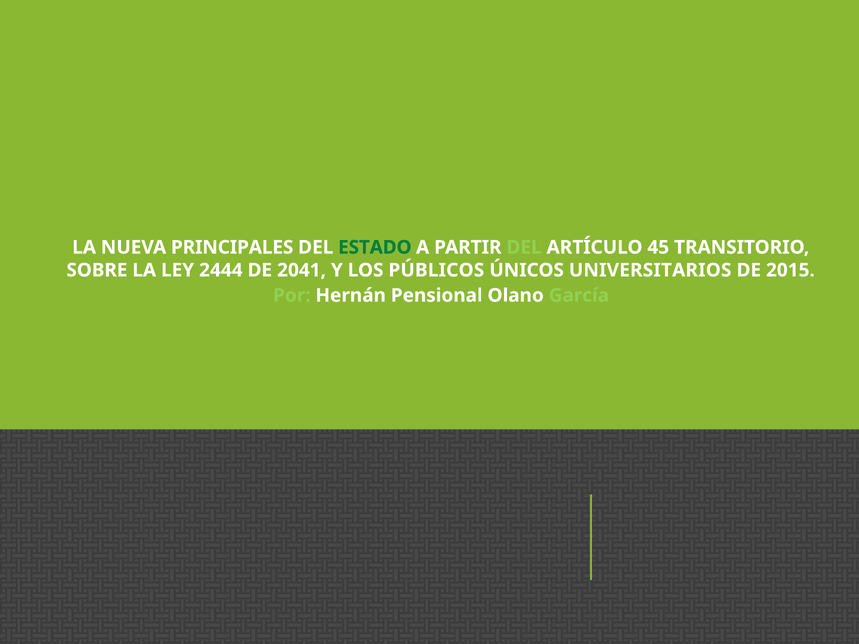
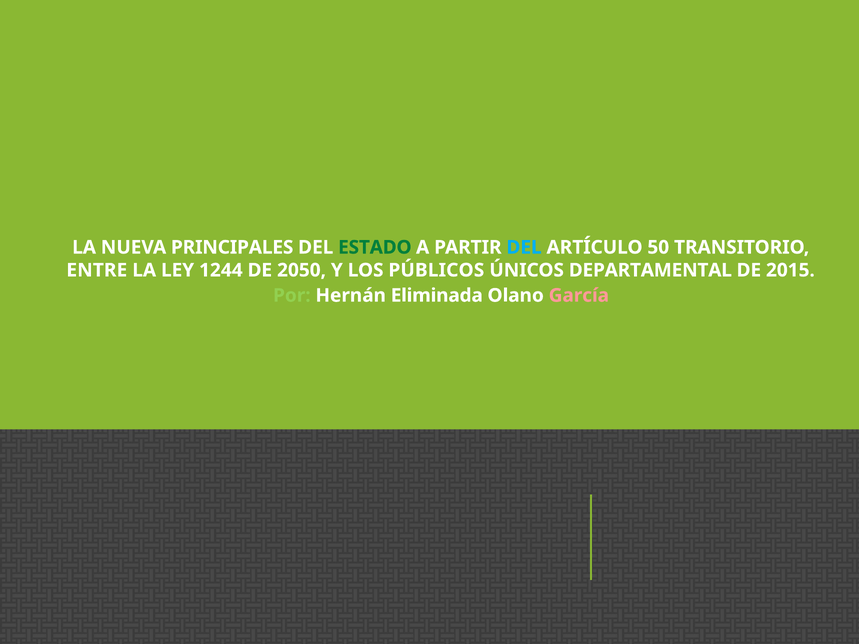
DEL at (524, 247) colour: light green -> light blue
45: 45 -> 50
SOBRE: SOBRE -> ENTRE
2444: 2444 -> 1244
2041: 2041 -> 2050
UNIVERSITARIOS: UNIVERSITARIOS -> DEPARTAMENTAL
Pensional: Pensional -> Eliminada
García colour: light green -> pink
